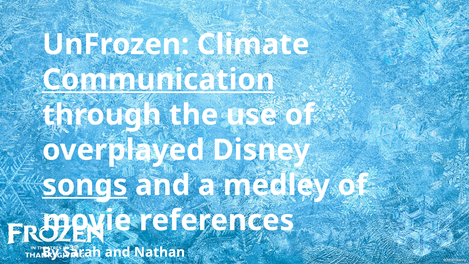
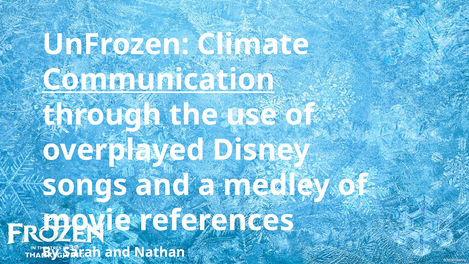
songs underline: present -> none
